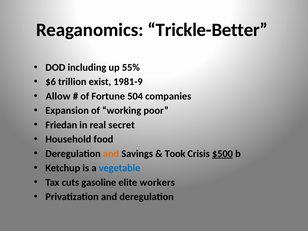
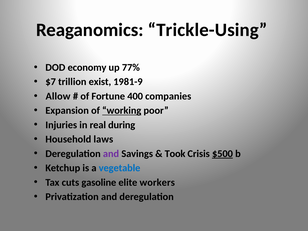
Trickle-Better: Trickle-Better -> Trickle-Using
including: including -> economy
55%: 55% -> 77%
$6: $6 -> $7
504: 504 -> 400
working underline: none -> present
Friedan: Friedan -> Injuries
secret: secret -> during
food: food -> laws
and at (111, 154) colour: orange -> purple
